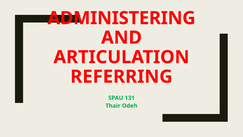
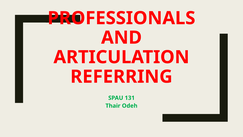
ADMINISTERING: ADMINISTERING -> PROFESSIONALS
